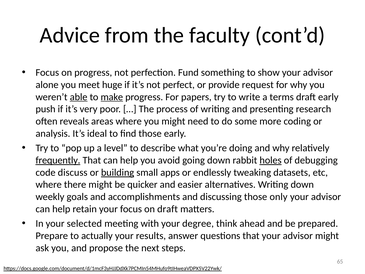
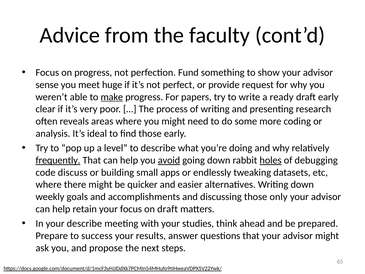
alone: alone -> sense
able underline: present -> none
terms: terms -> ready
push: push -> clear
avoid underline: none -> present
building underline: present -> none
your selected: selected -> describe
degree: degree -> studies
actually: actually -> success
